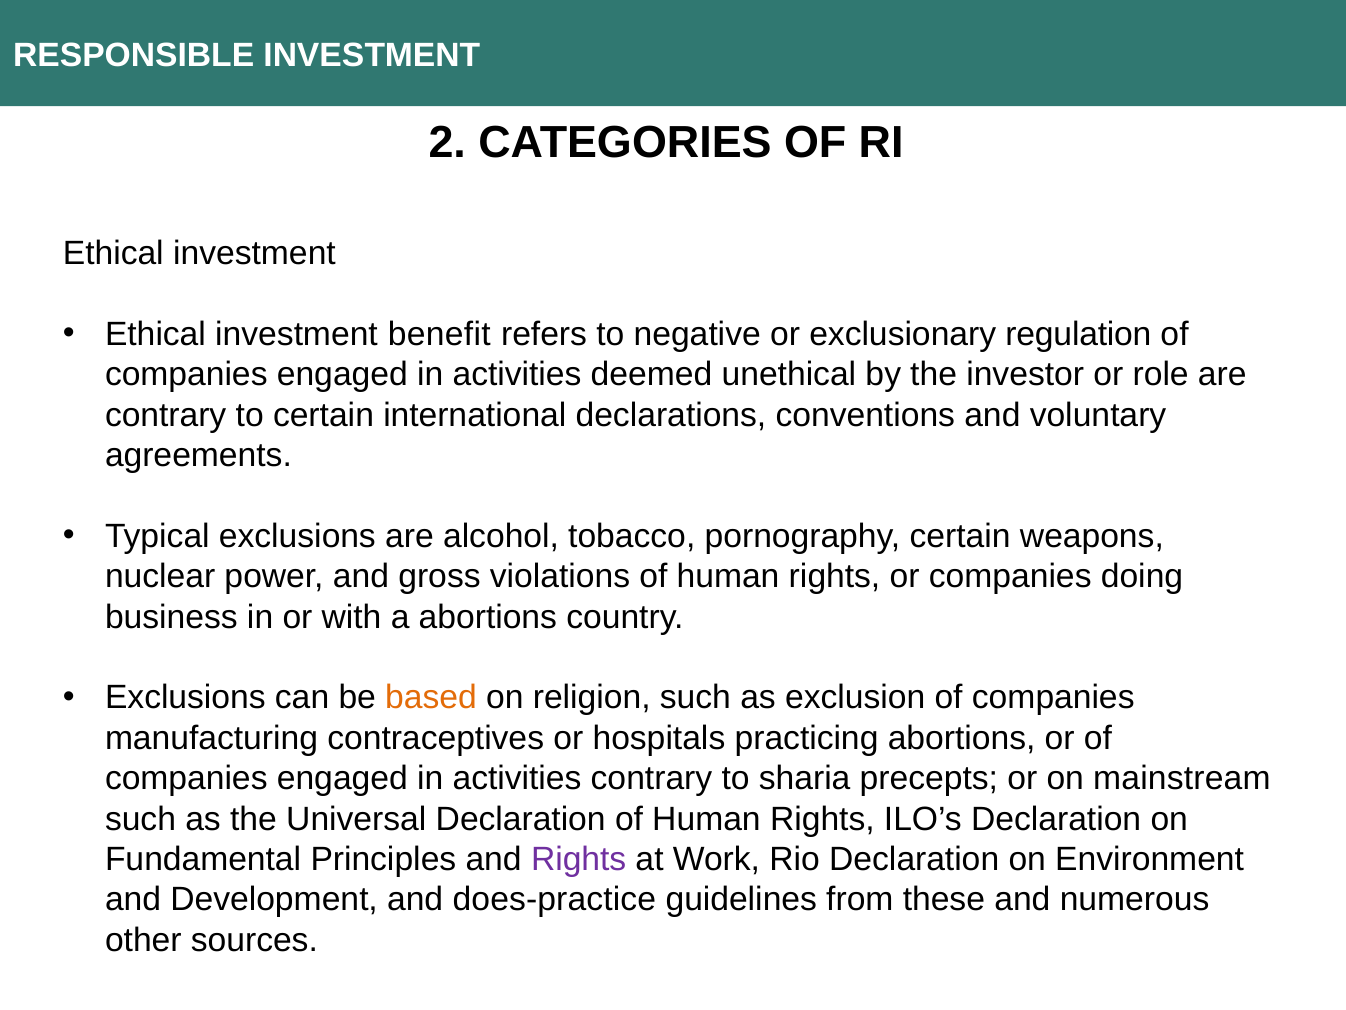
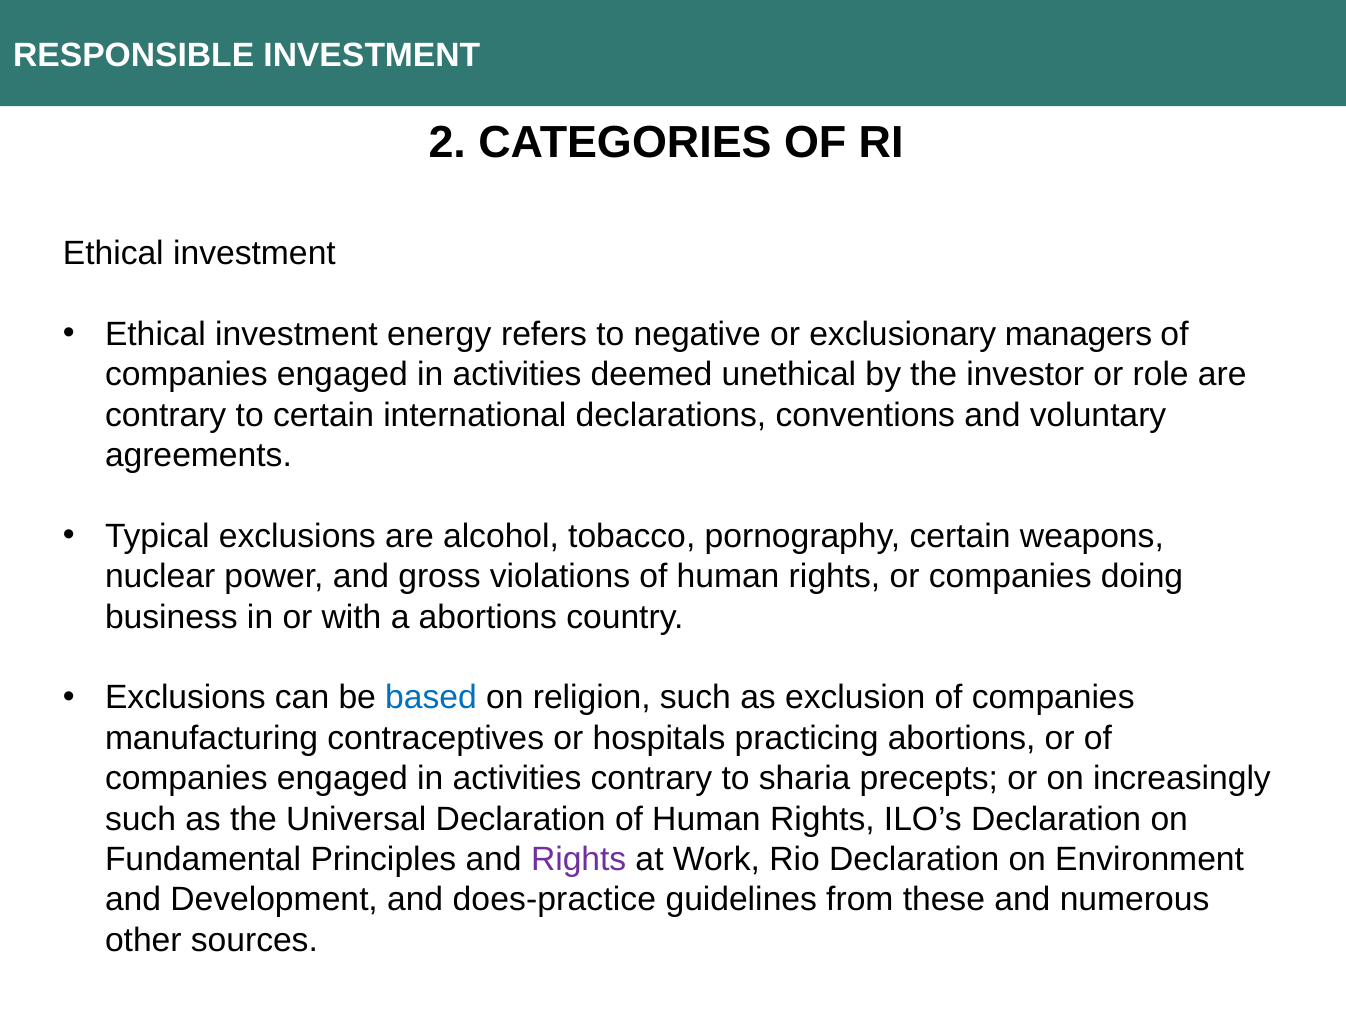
benefit: benefit -> energy
regulation: regulation -> managers
based colour: orange -> blue
mainstream: mainstream -> increasingly
